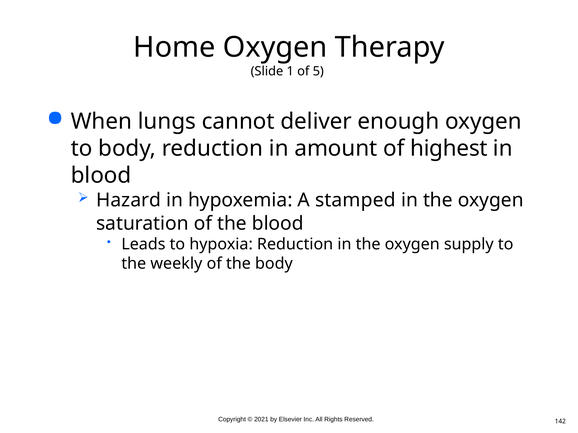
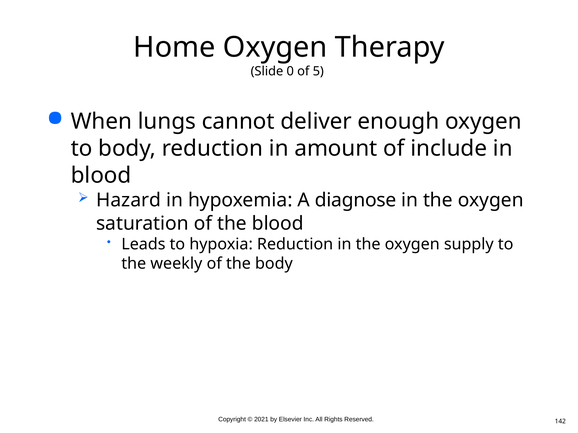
1: 1 -> 0
highest: highest -> include
stamped: stamped -> diagnose
